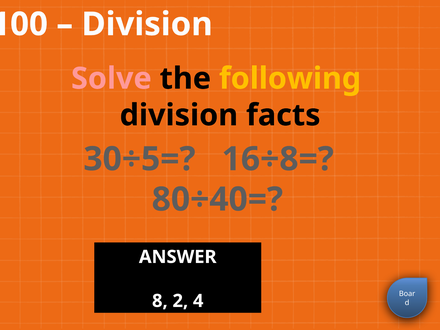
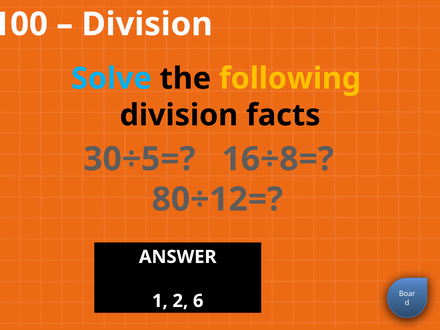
Solve colour: pink -> light blue
80÷40=: 80÷40= -> 80÷12=
8: 8 -> 1
4: 4 -> 6
